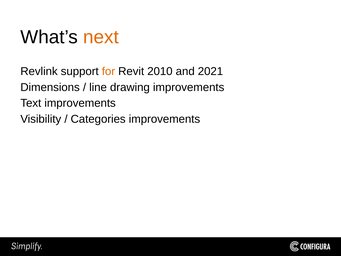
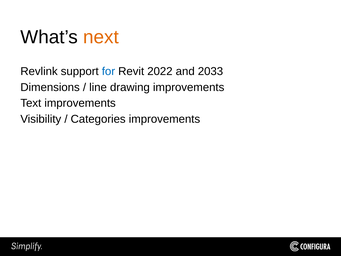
for colour: orange -> blue
2010: 2010 -> 2022
2021: 2021 -> 2033
